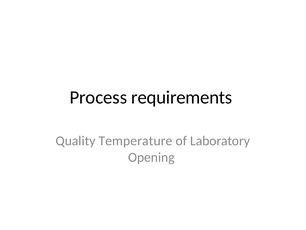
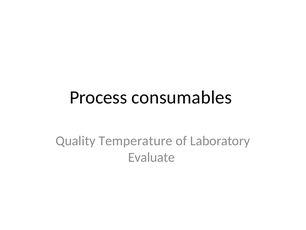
requirements: requirements -> consumables
Opening: Opening -> Evaluate
